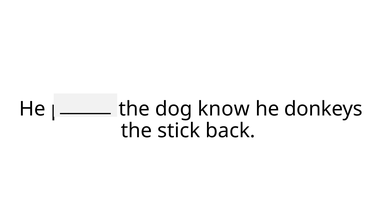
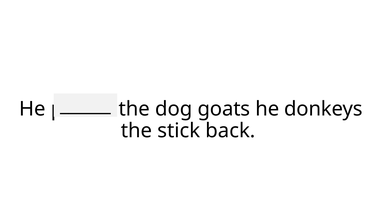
know: know -> goats
